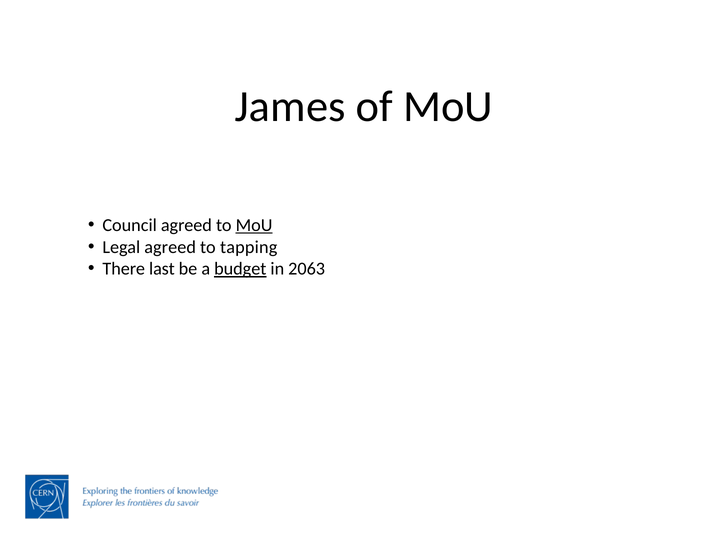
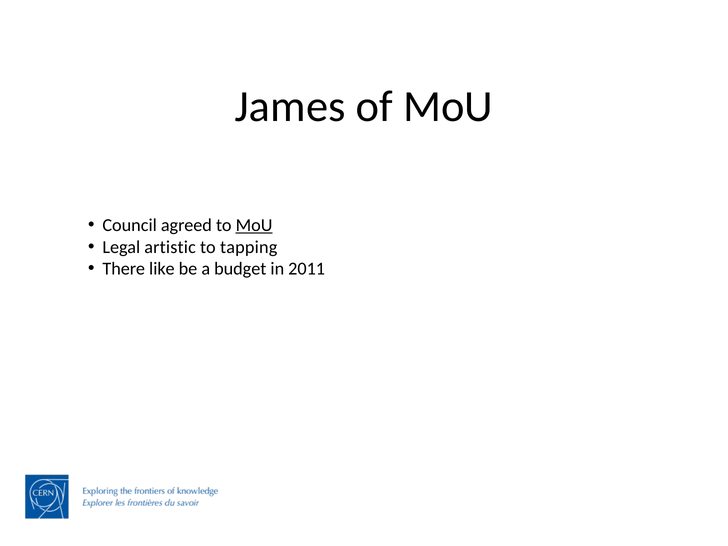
Legal agreed: agreed -> artistic
last: last -> like
budget underline: present -> none
2063: 2063 -> 2011
